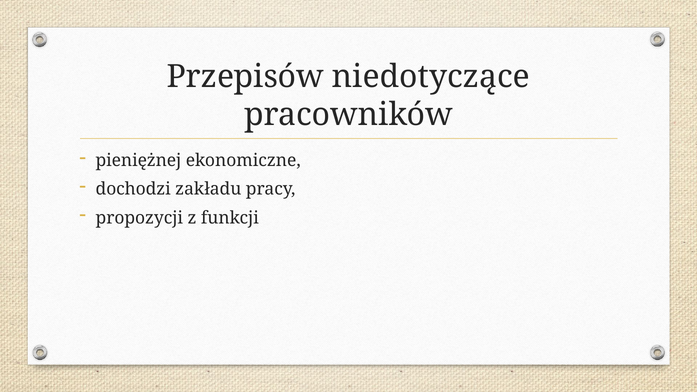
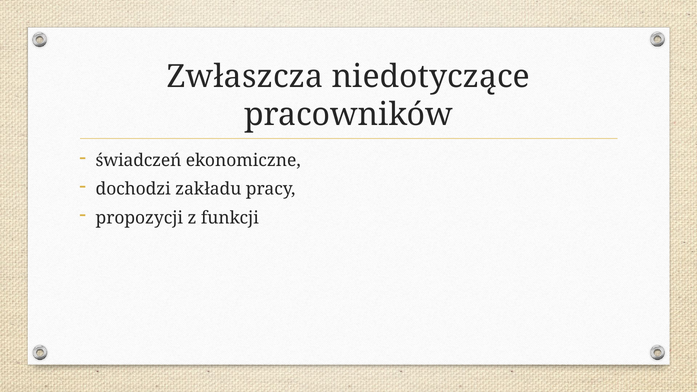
Przepisów: Przepisów -> Zwłaszcza
pieniężnej: pieniężnej -> świadczeń
